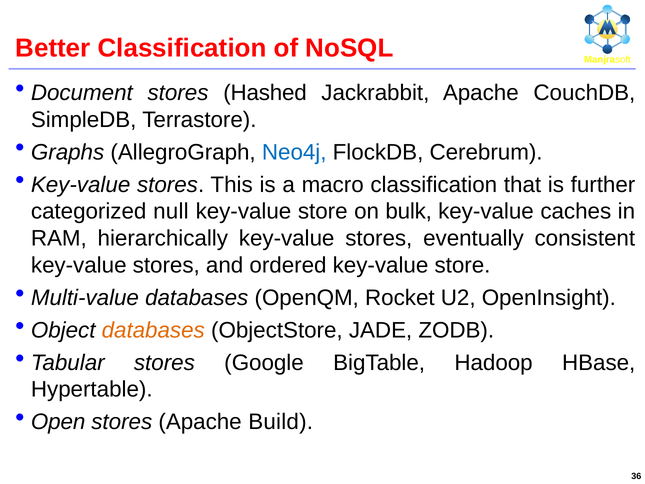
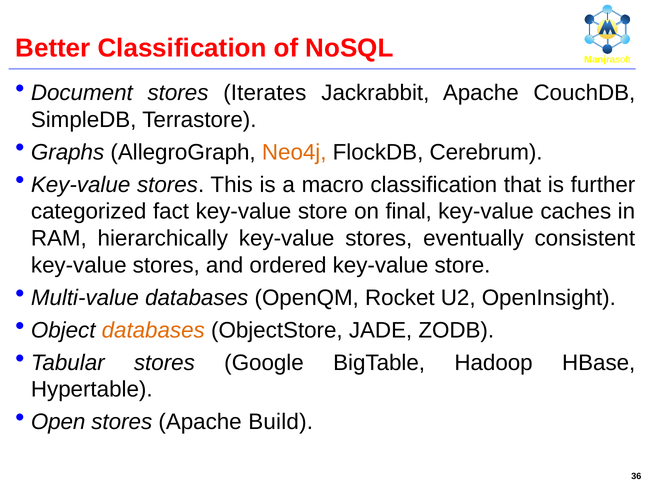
Hashed: Hashed -> Iterates
Neo4j colour: blue -> orange
null: null -> fact
bulk: bulk -> final
